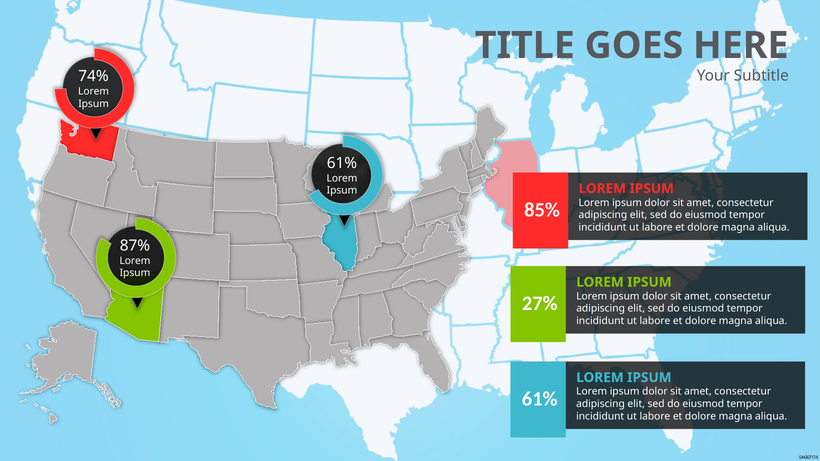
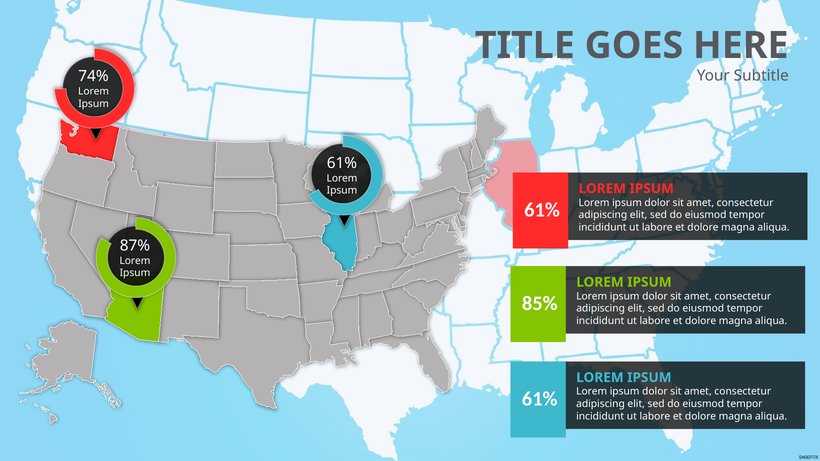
85% at (542, 210): 85% -> 61%
27%: 27% -> 85%
